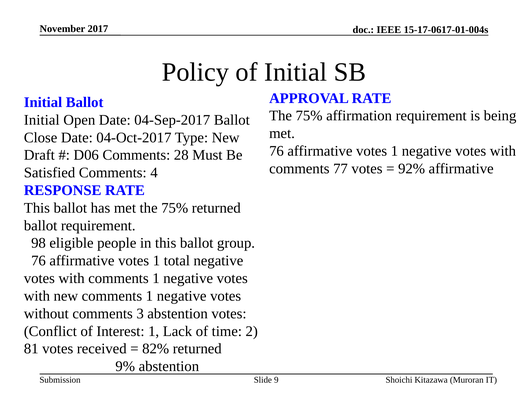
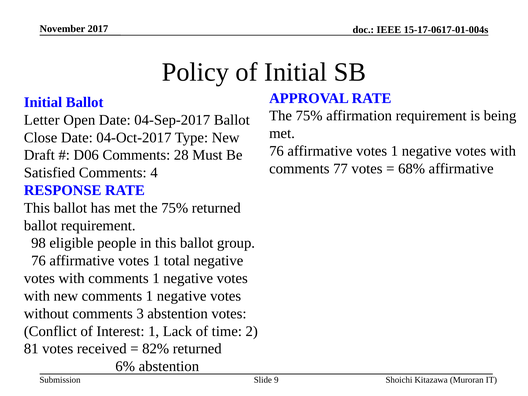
Initial at (42, 120): Initial -> Letter
92%: 92% -> 68%
9%: 9% -> 6%
